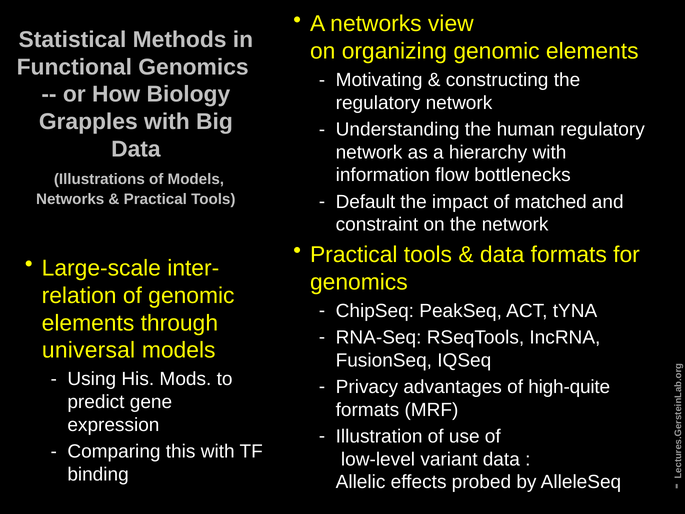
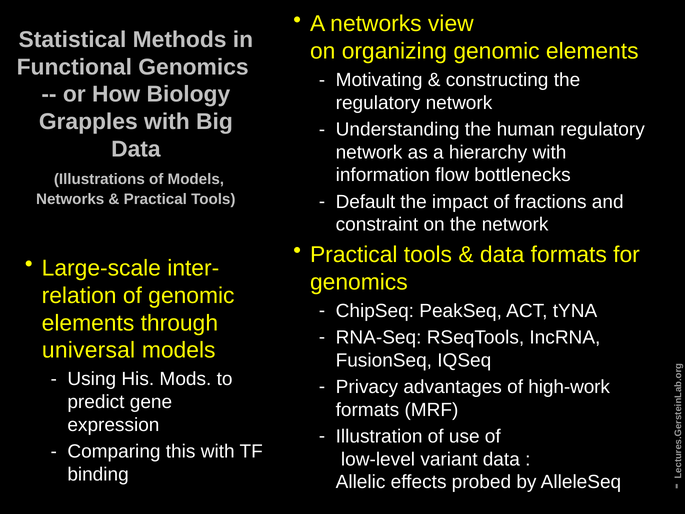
matched: matched -> fractions
high-quite: high-quite -> high-work
